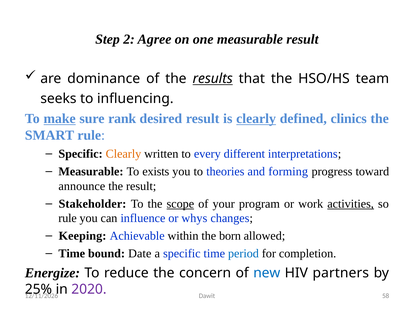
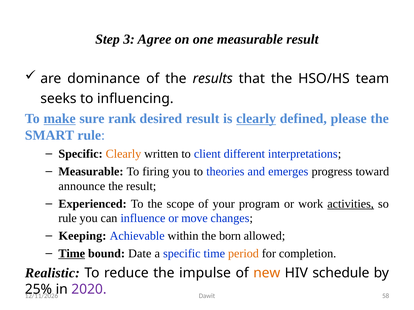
2: 2 -> 3
results underline: present -> none
clinics: clinics -> please
every: every -> client
exists: exists -> firing
forming: forming -> emerges
Stakeholder: Stakeholder -> Experienced
scope underline: present -> none
whys: whys -> move
Time at (72, 254) underline: none -> present
period colour: blue -> orange
Energize: Energize -> Realistic
concern: concern -> impulse
new colour: blue -> orange
partners: partners -> schedule
